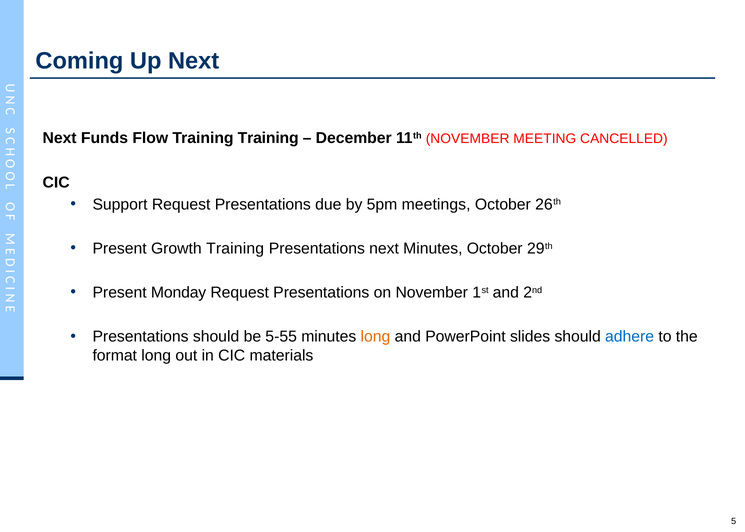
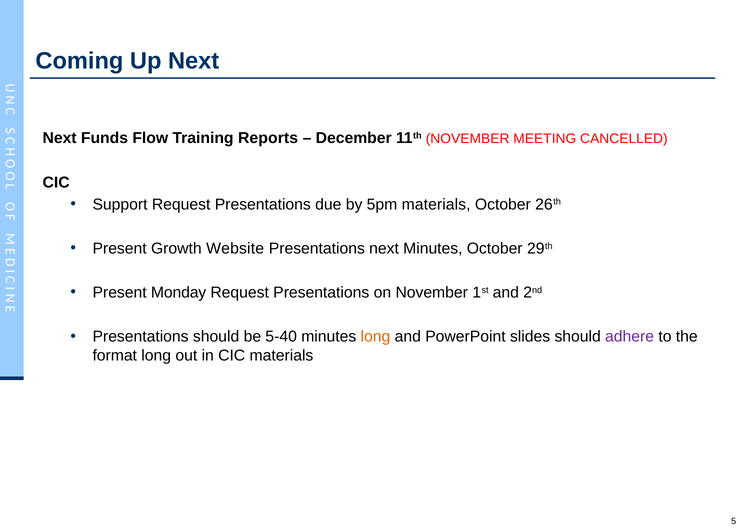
Training Training: Training -> Reports
5pm meetings: meetings -> materials
Growth Training: Training -> Website
5-55: 5-55 -> 5-40
adhere colour: blue -> purple
